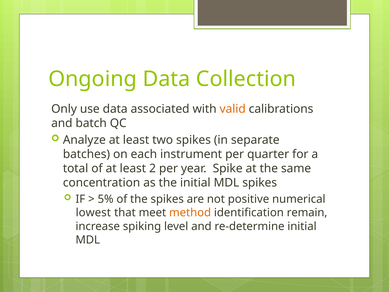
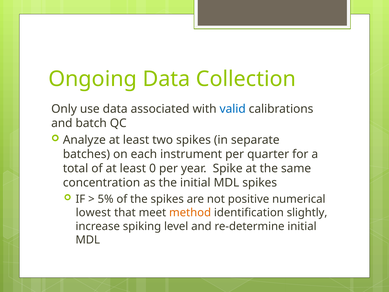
valid colour: orange -> blue
2: 2 -> 0
remain: remain -> slightly
